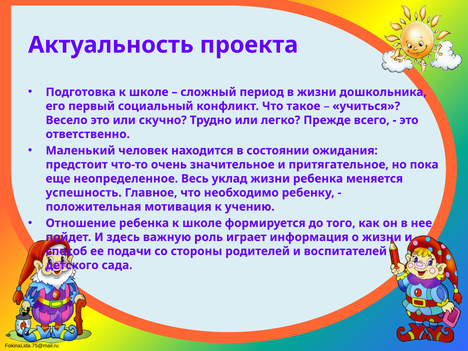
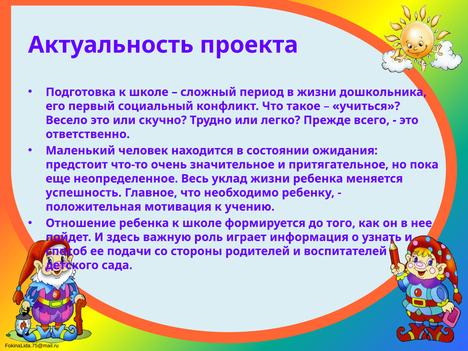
о жизни: жизни -> узнать
